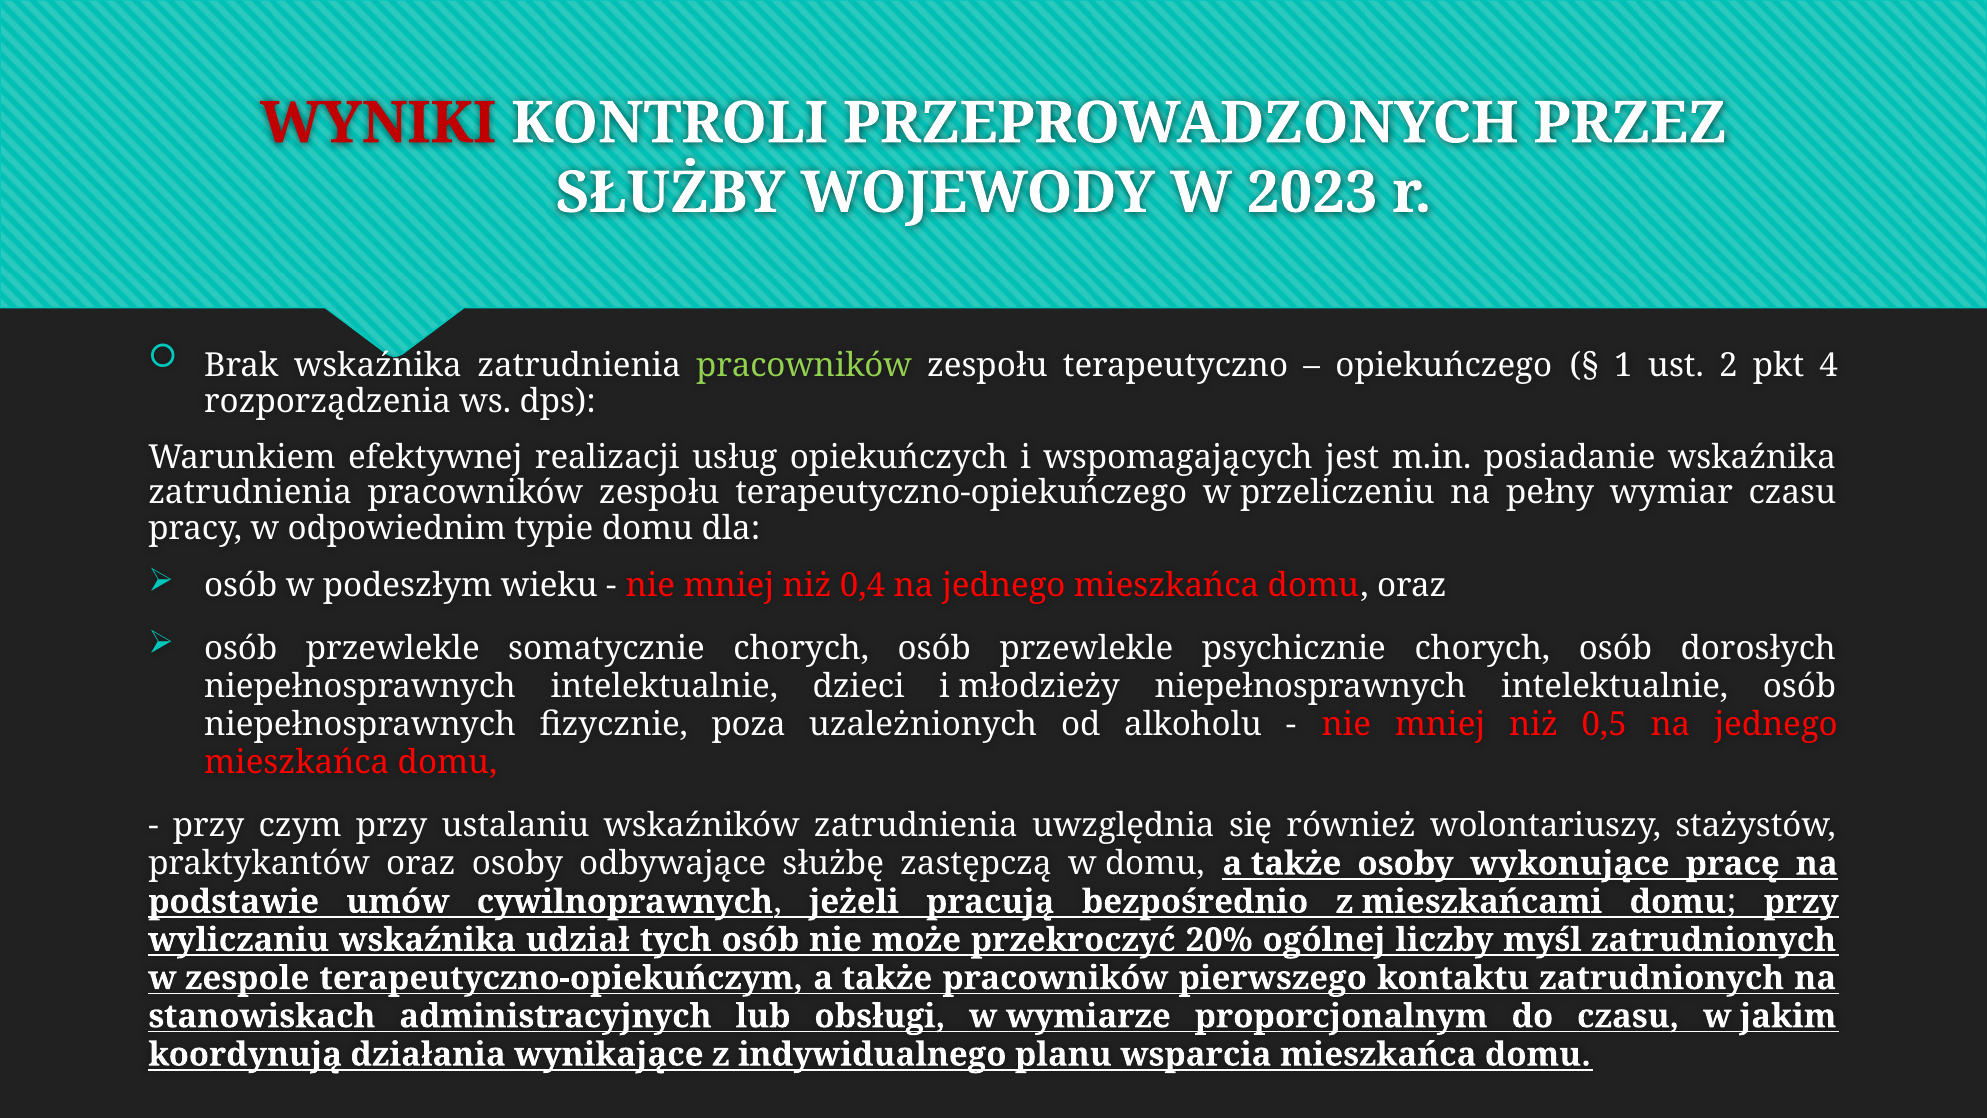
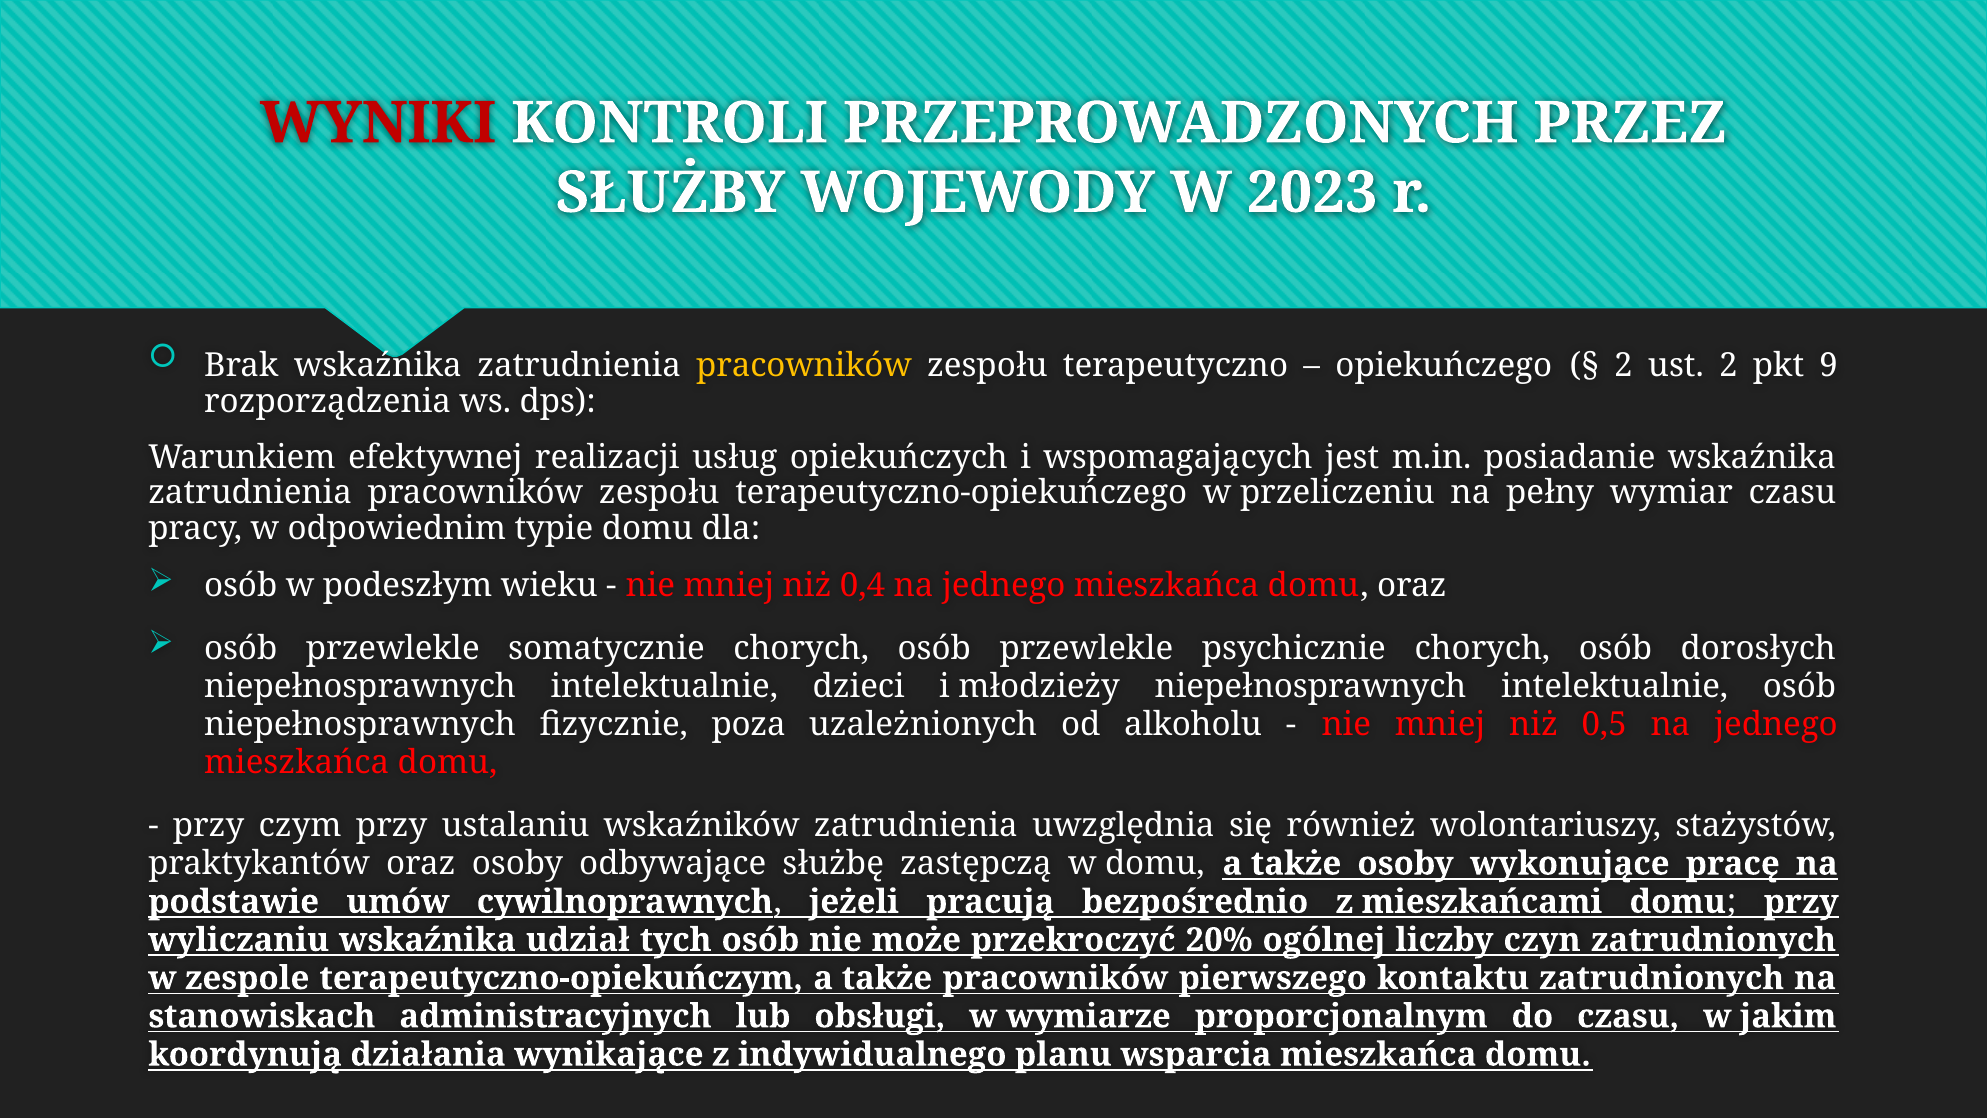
pracowników at (804, 366) colour: light green -> yellow
1 at (1623, 366): 1 -> 2
4: 4 -> 9
myśl: myśl -> czyn
